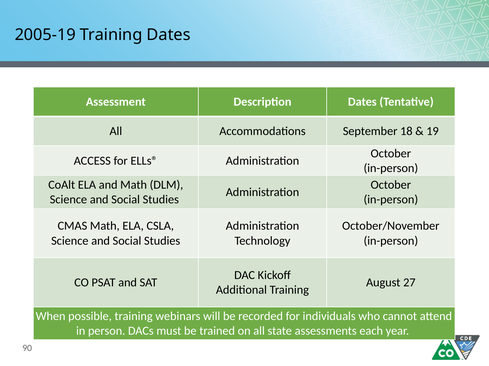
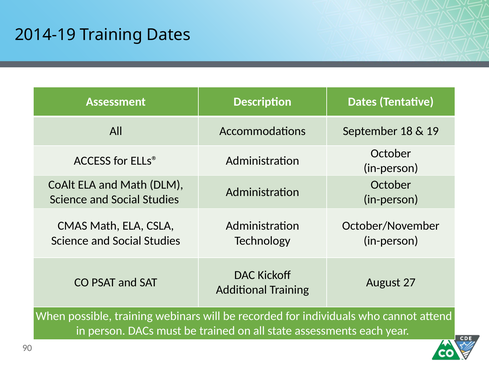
2005-19: 2005-19 -> 2014-19
